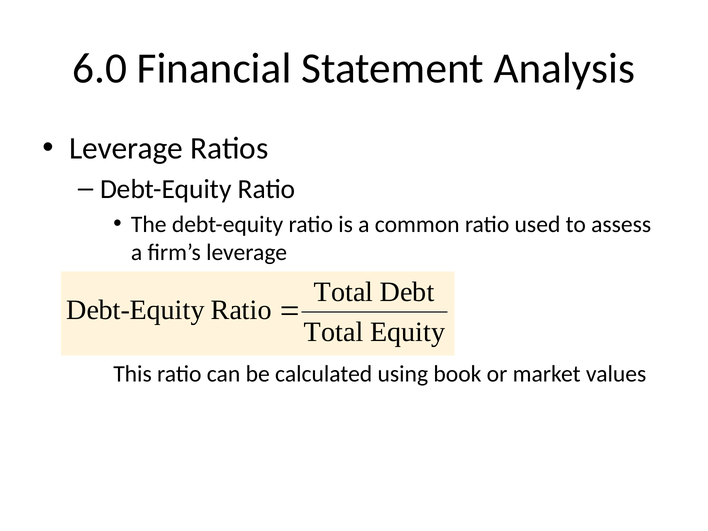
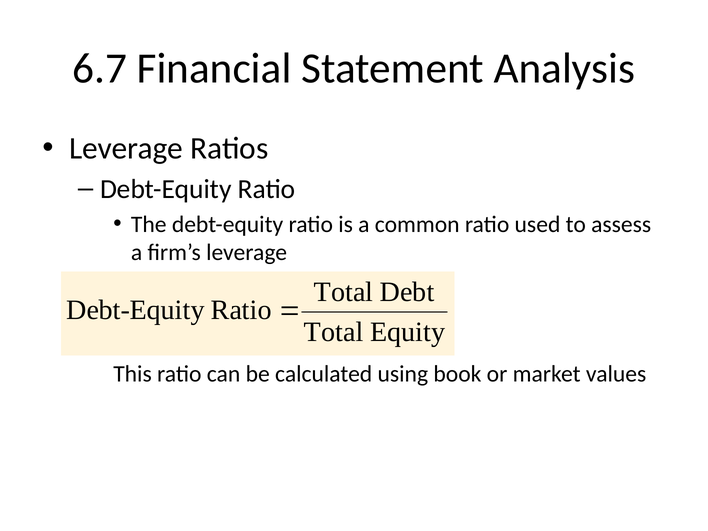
6.0: 6.0 -> 6.7
